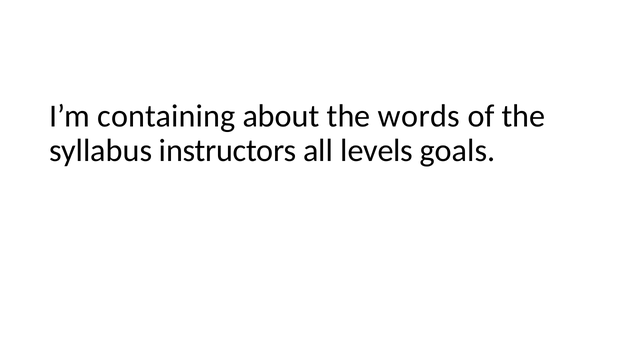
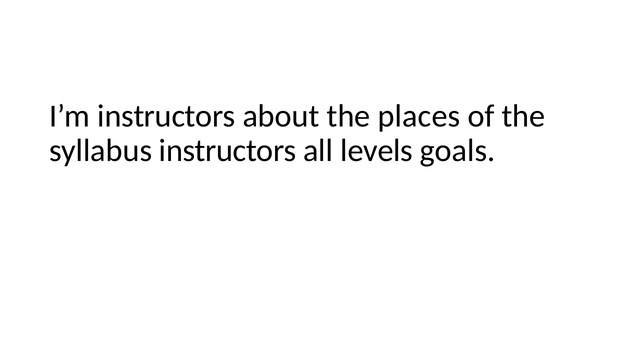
I’m containing: containing -> instructors
words: words -> places
